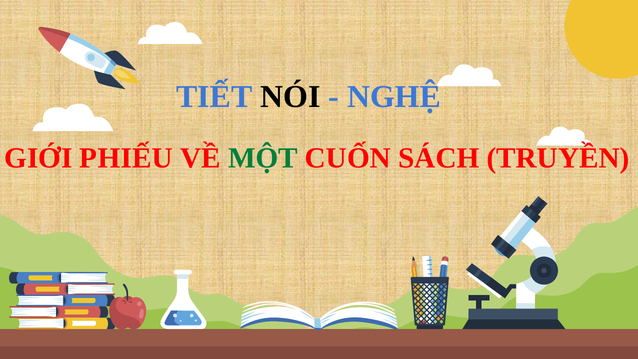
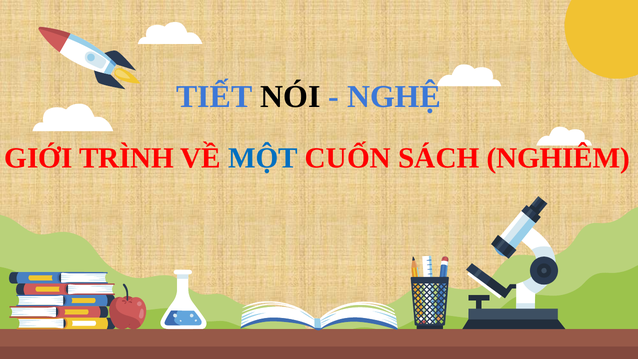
PHIẾU: PHIẾU -> TRÌNH
MỘT colour: green -> blue
TRUYỀN: TRUYỀN -> NGHIÊM
